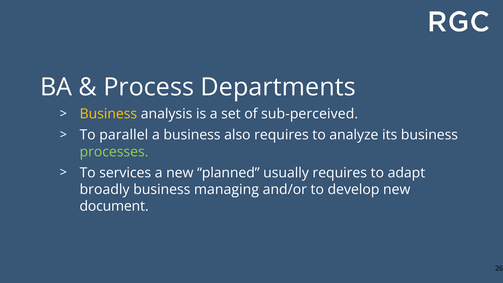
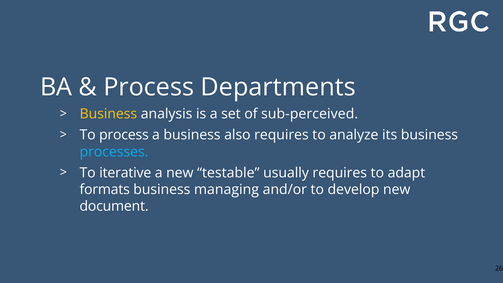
To parallel: parallel -> process
processes colour: light green -> light blue
services: services -> iterative
planned: planned -> testable
broadly: broadly -> formats
